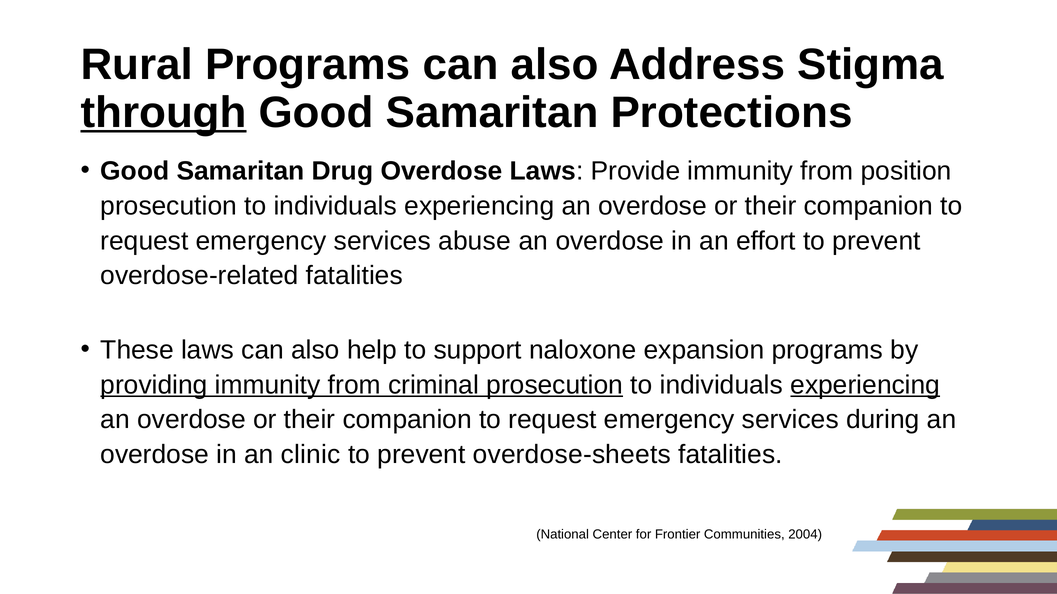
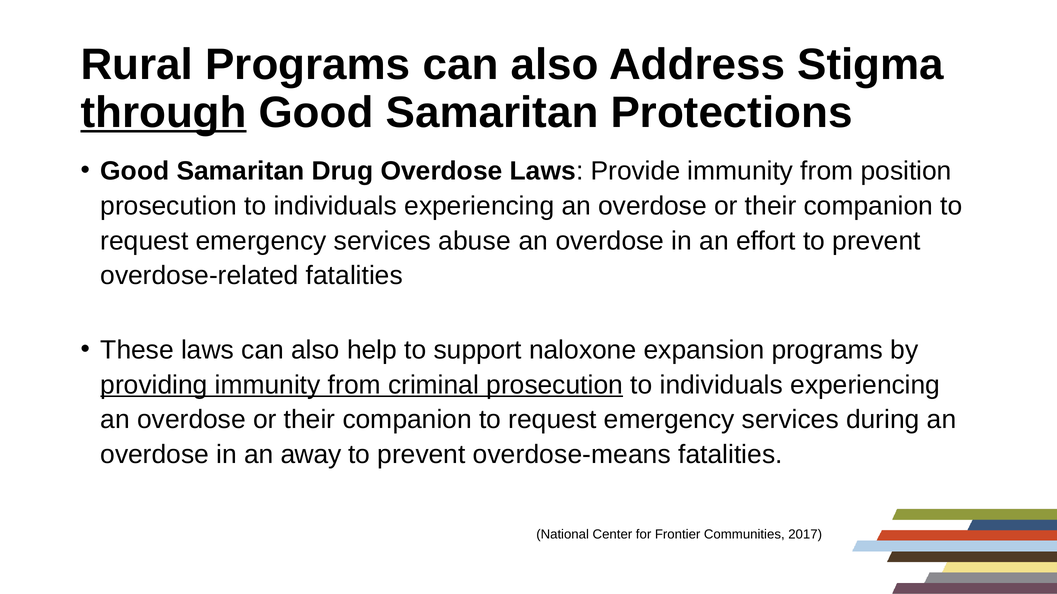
experiencing at (865, 385) underline: present -> none
clinic: clinic -> away
overdose-sheets: overdose-sheets -> overdose-means
2004: 2004 -> 2017
